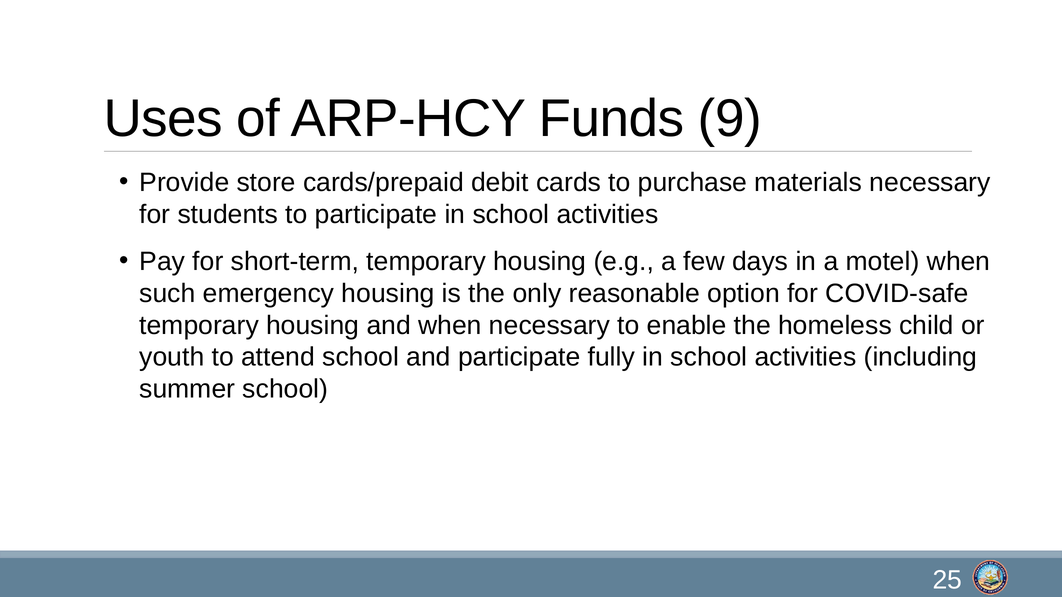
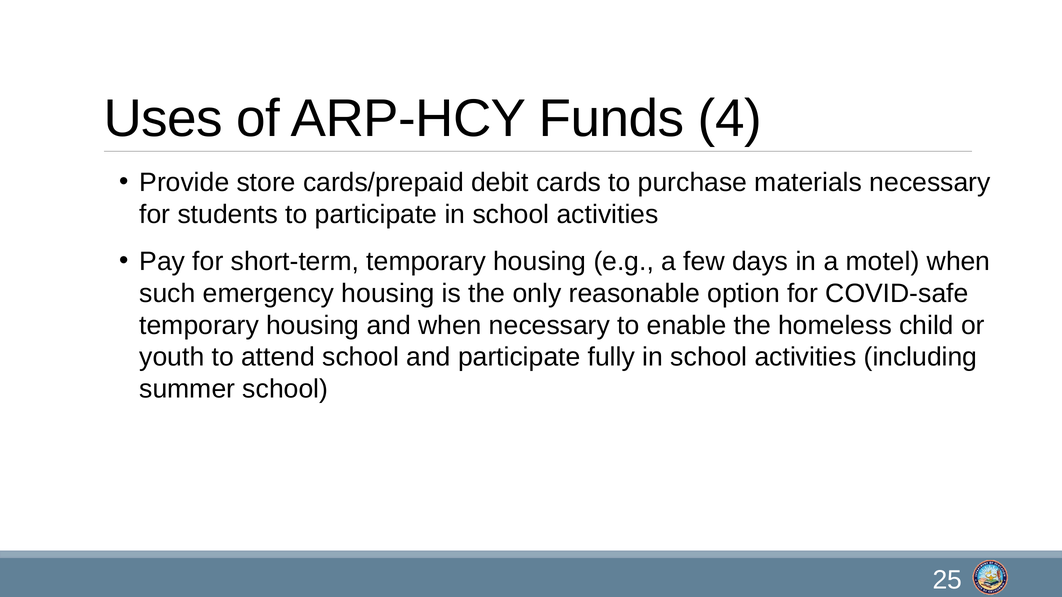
9: 9 -> 4
